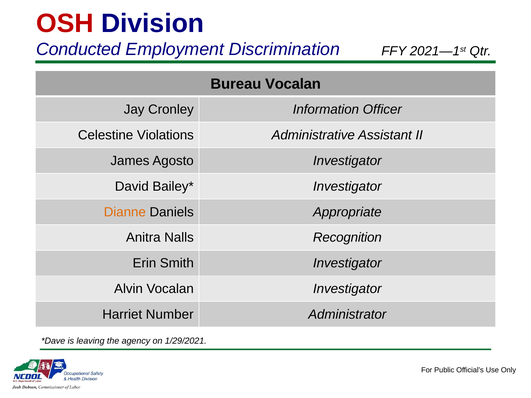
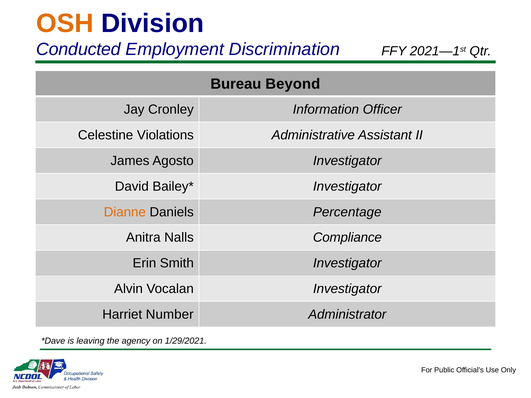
OSH colour: red -> orange
Bureau Vocalan: Vocalan -> Beyond
Appropriate: Appropriate -> Percentage
Recognition: Recognition -> Compliance
